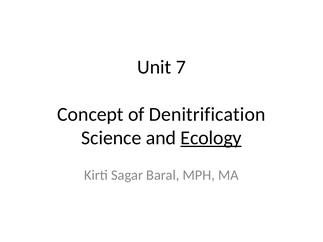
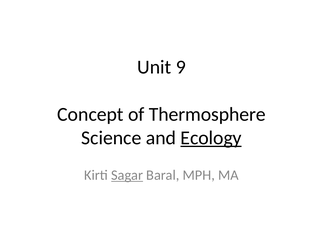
7: 7 -> 9
Denitrification: Denitrification -> Thermosphere
Sagar underline: none -> present
